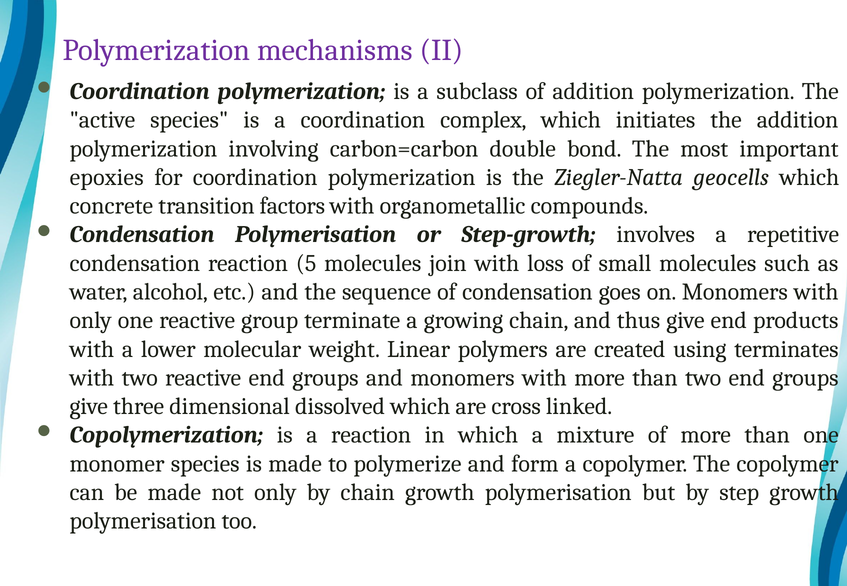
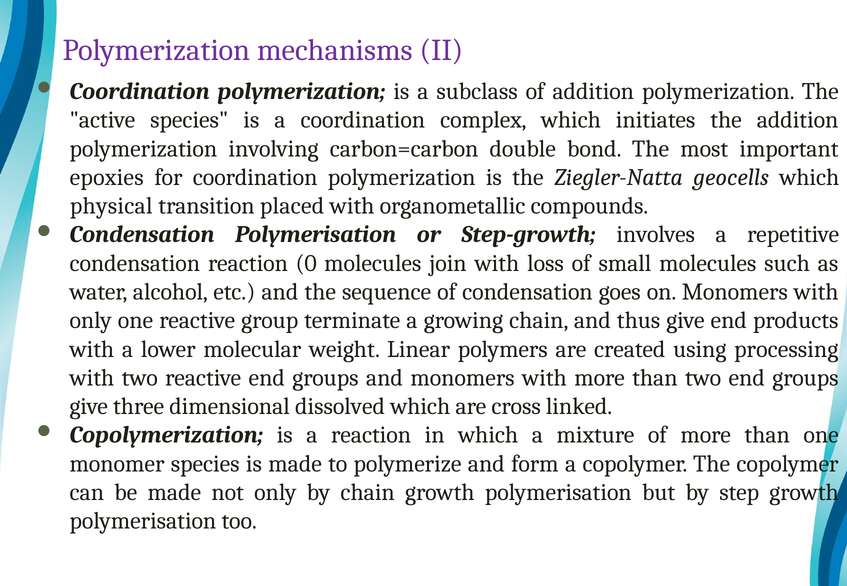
concrete: concrete -> physical
factors: factors -> placed
5: 5 -> 0
terminates: terminates -> processing
